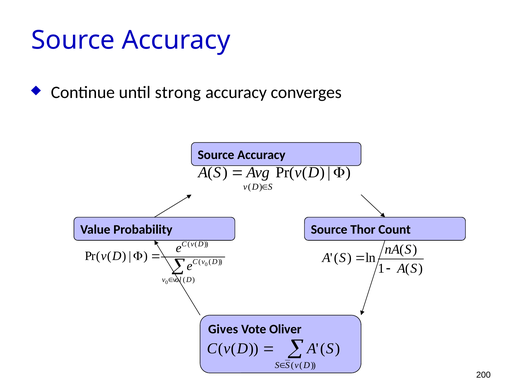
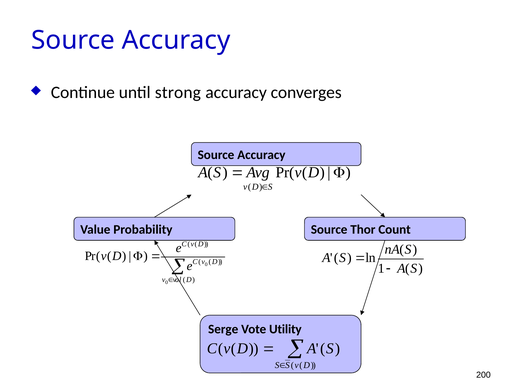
Gives: Gives -> Serge
Oliver: Oliver -> Utility
